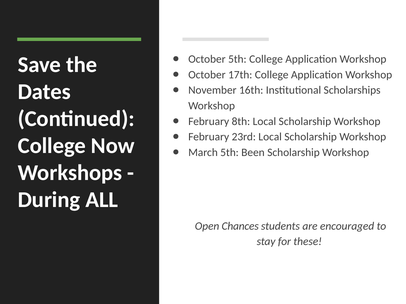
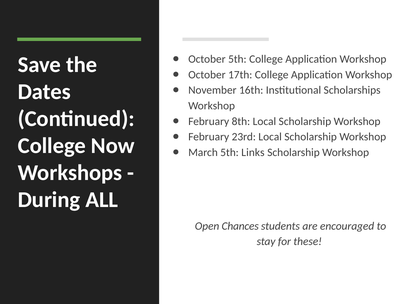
Been: Been -> Links
